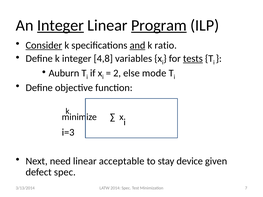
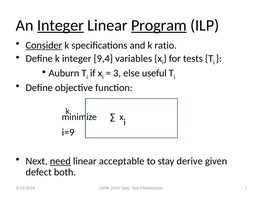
and underline: present -> none
4,8: 4,8 -> 9,4
tests underline: present -> none
2: 2 -> 3
mode: mode -> useful
i=3: i=3 -> i=9
need underline: none -> present
device: device -> derive
defect spec: spec -> both
